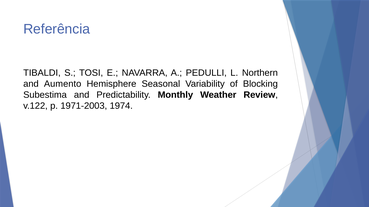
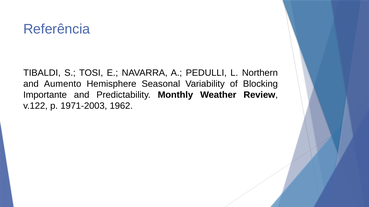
Subestima: Subestima -> Importante
1974: 1974 -> 1962
